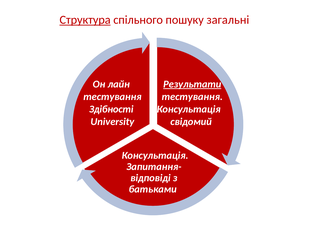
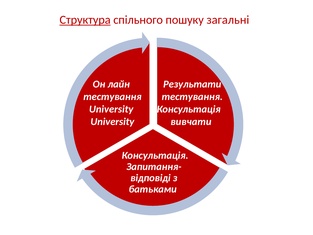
Результати underline: present -> none
Здібності at (111, 109): Здібності -> University
свідомий: свідомий -> вивчати
